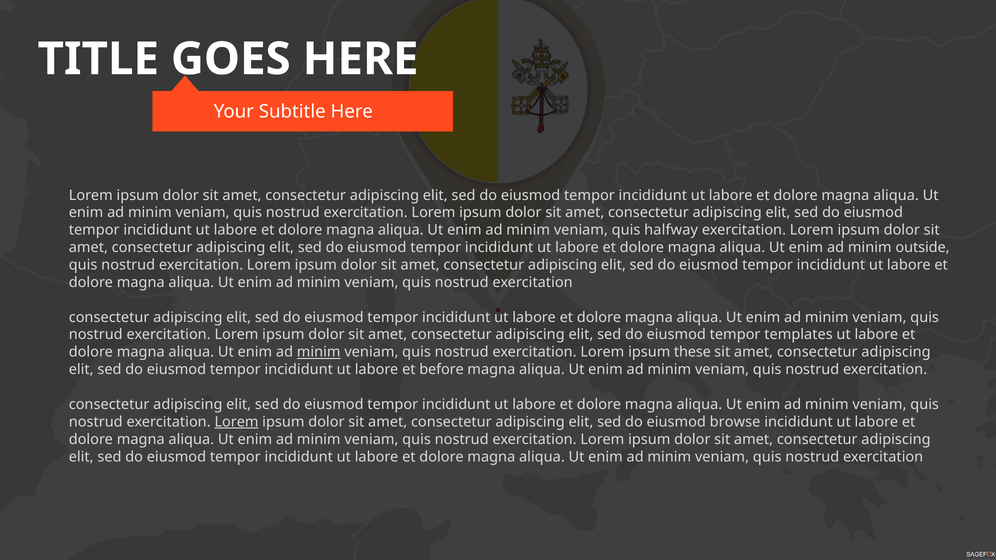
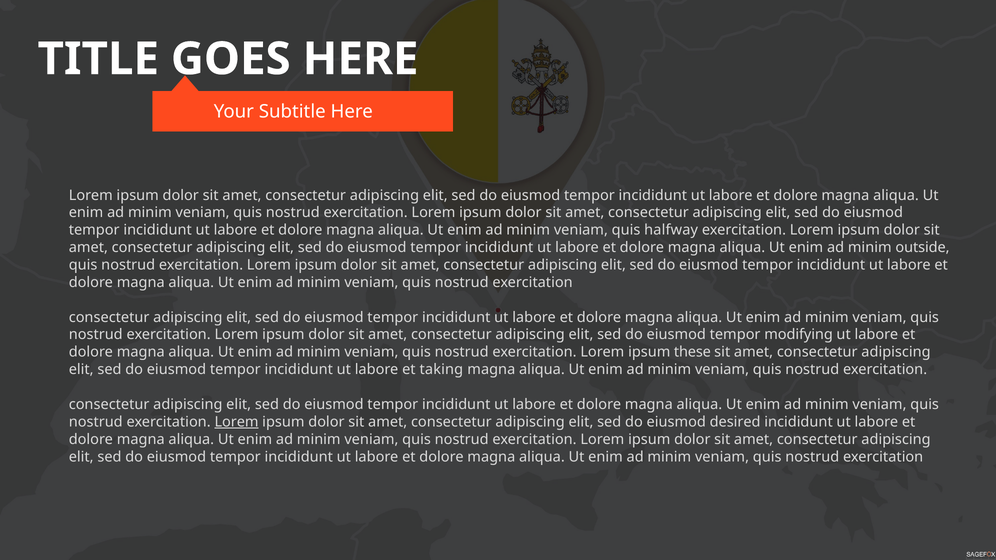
templates: templates -> modifying
minim at (319, 352) underline: present -> none
before: before -> taking
browse: browse -> desired
